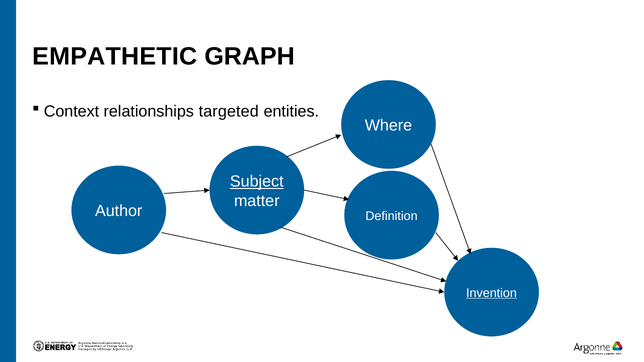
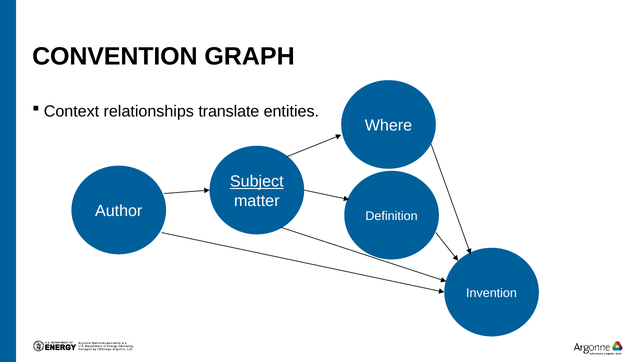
EMPATHETIC: EMPATHETIC -> CONVENTION
targeted: targeted -> translate
Invention underline: present -> none
